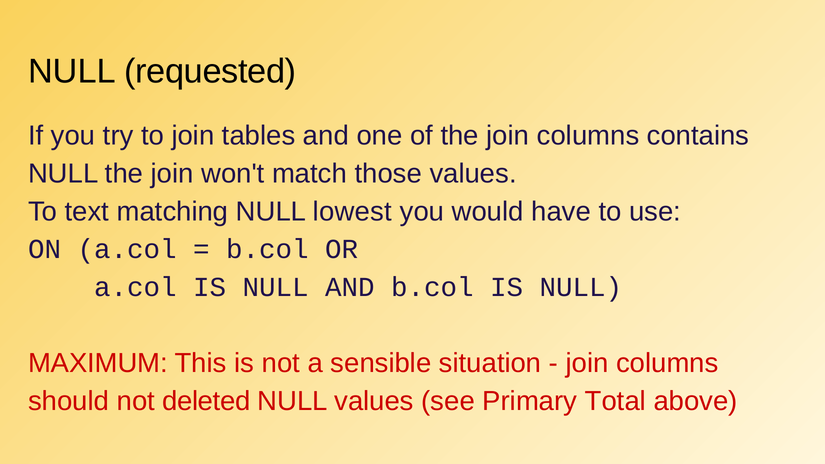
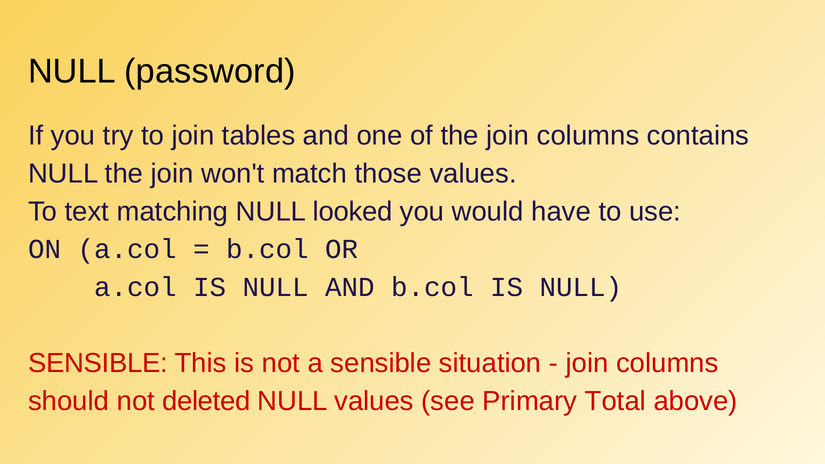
requested: requested -> password
lowest: lowest -> looked
MAXIMUM at (98, 363): MAXIMUM -> SENSIBLE
